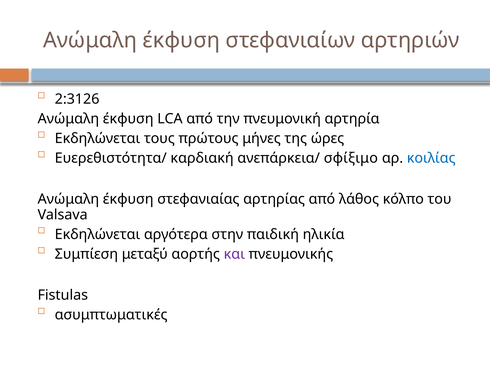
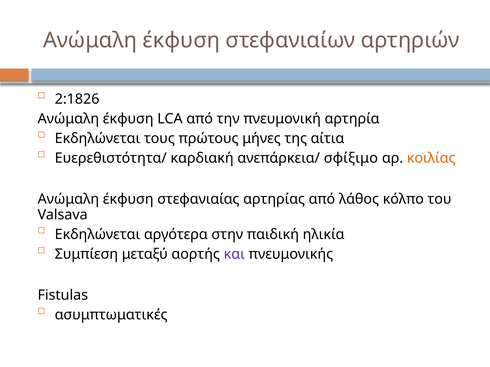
2:3126: 2:3126 -> 2:1826
ώρες: ώρες -> αίτια
κοιλίας colour: blue -> orange
